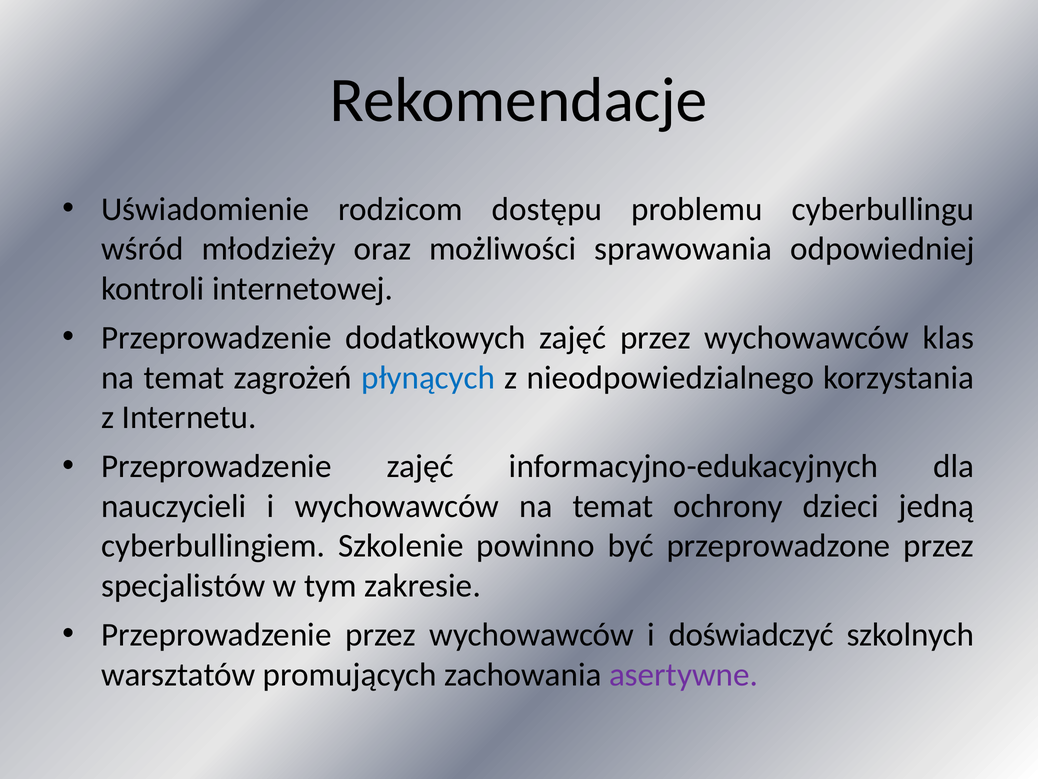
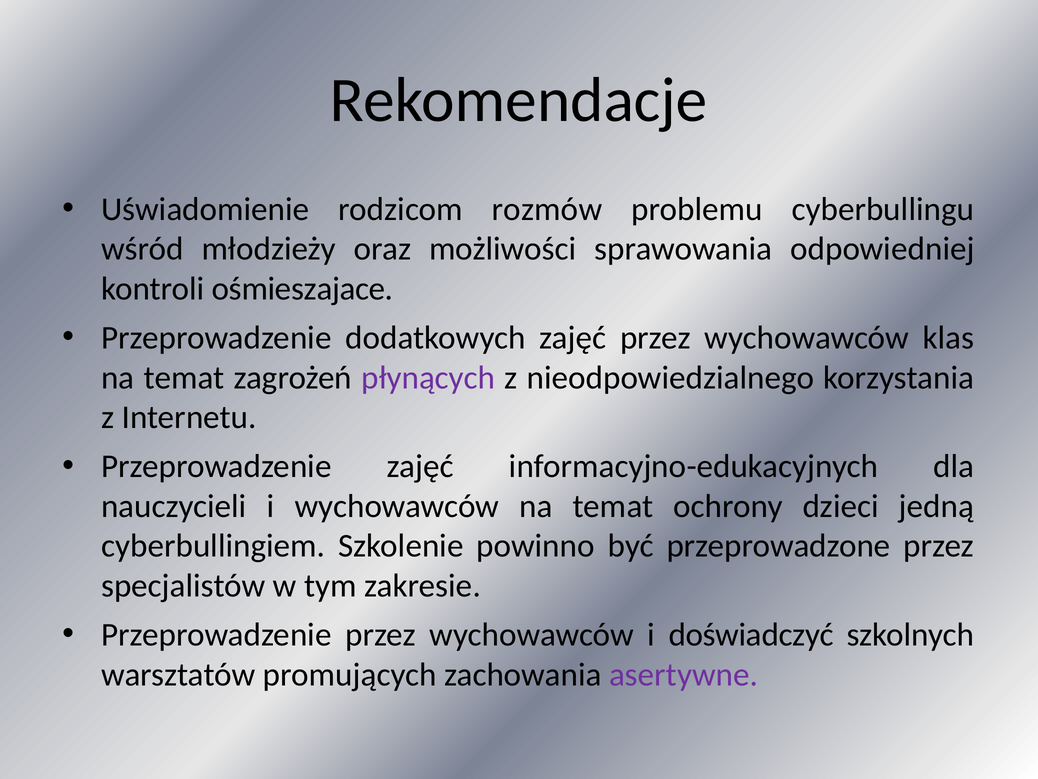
dostępu: dostępu -> rozmów
internetowej: internetowej -> ośmieszajace
płynących colour: blue -> purple
